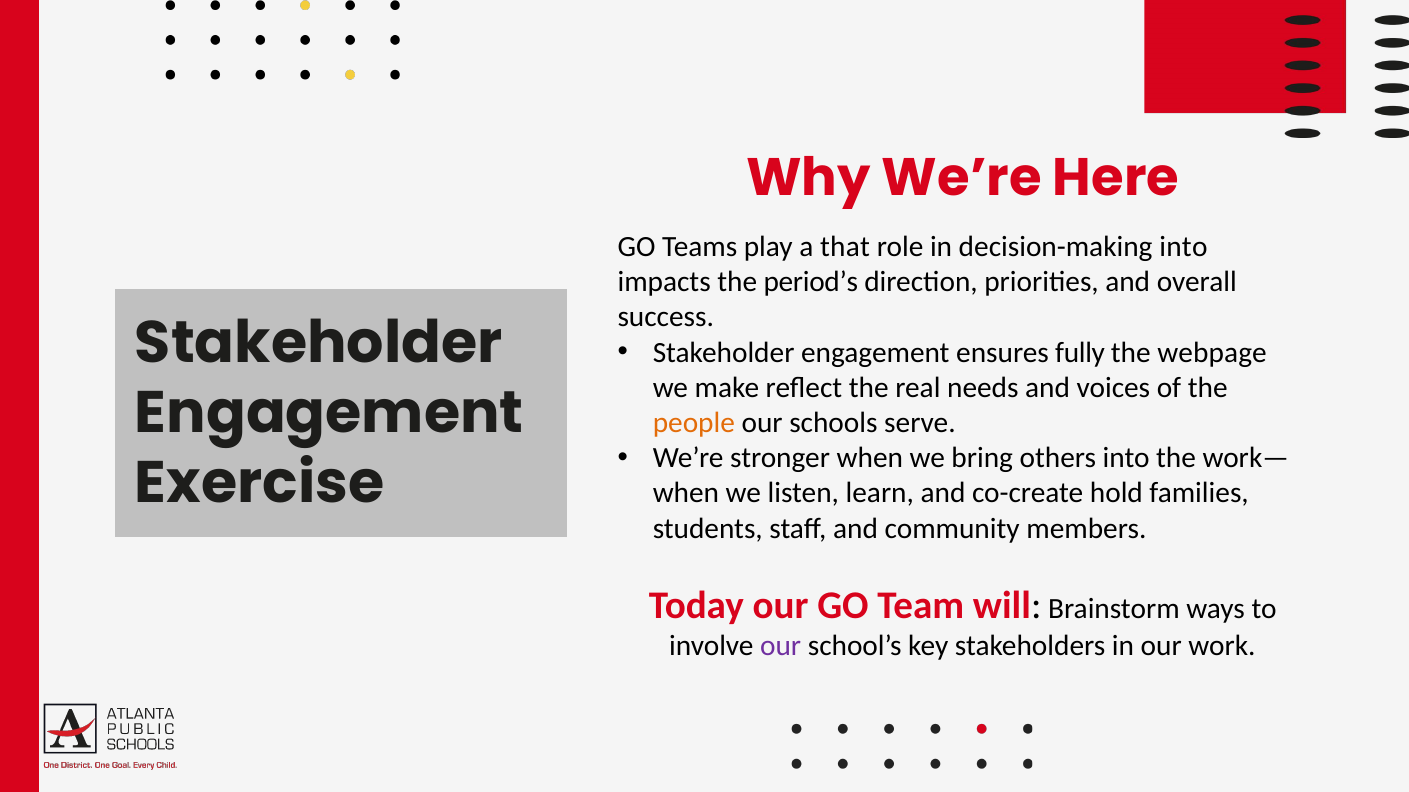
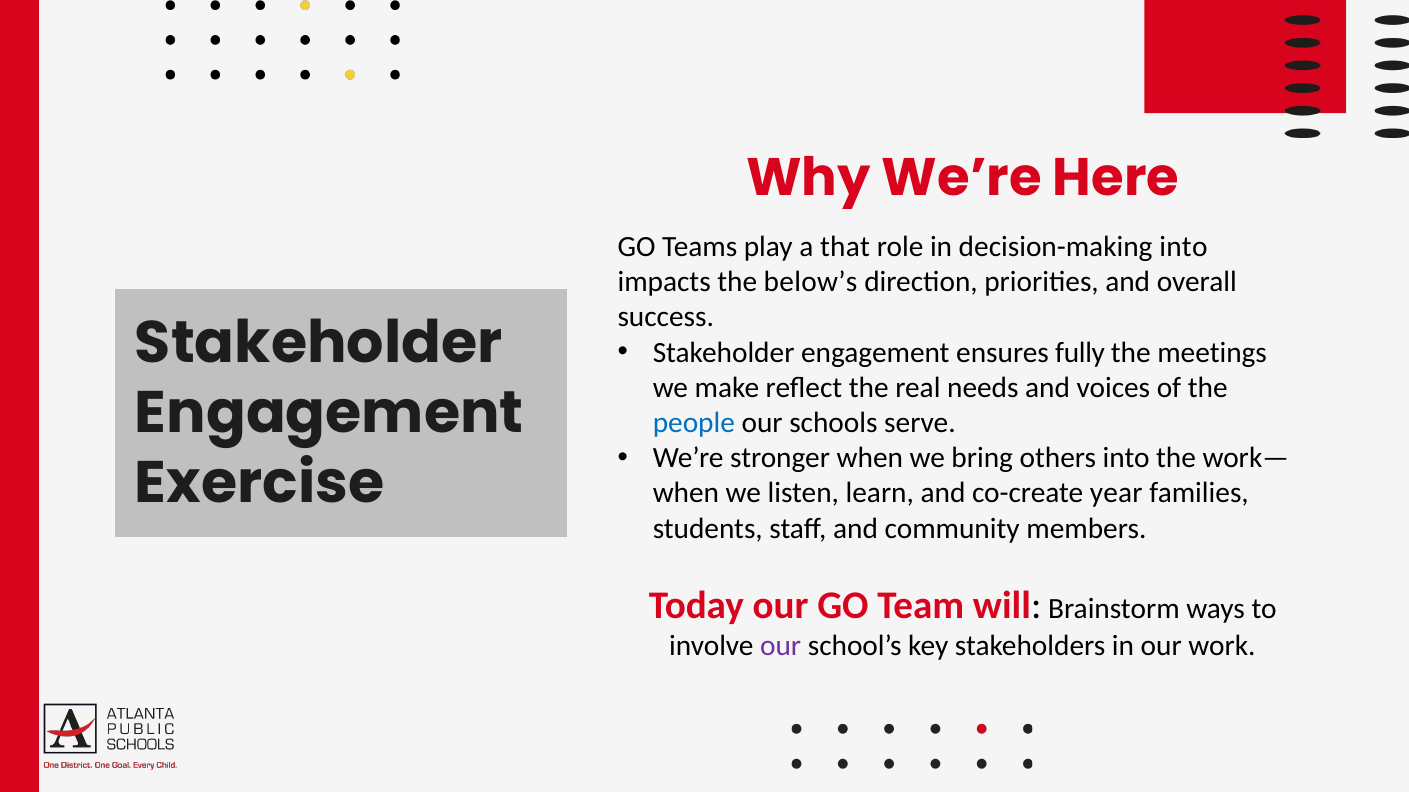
period’s: period’s -> below’s
webpage: webpage -> meetings
people colour: orange -> blue
hold: hold -> year
